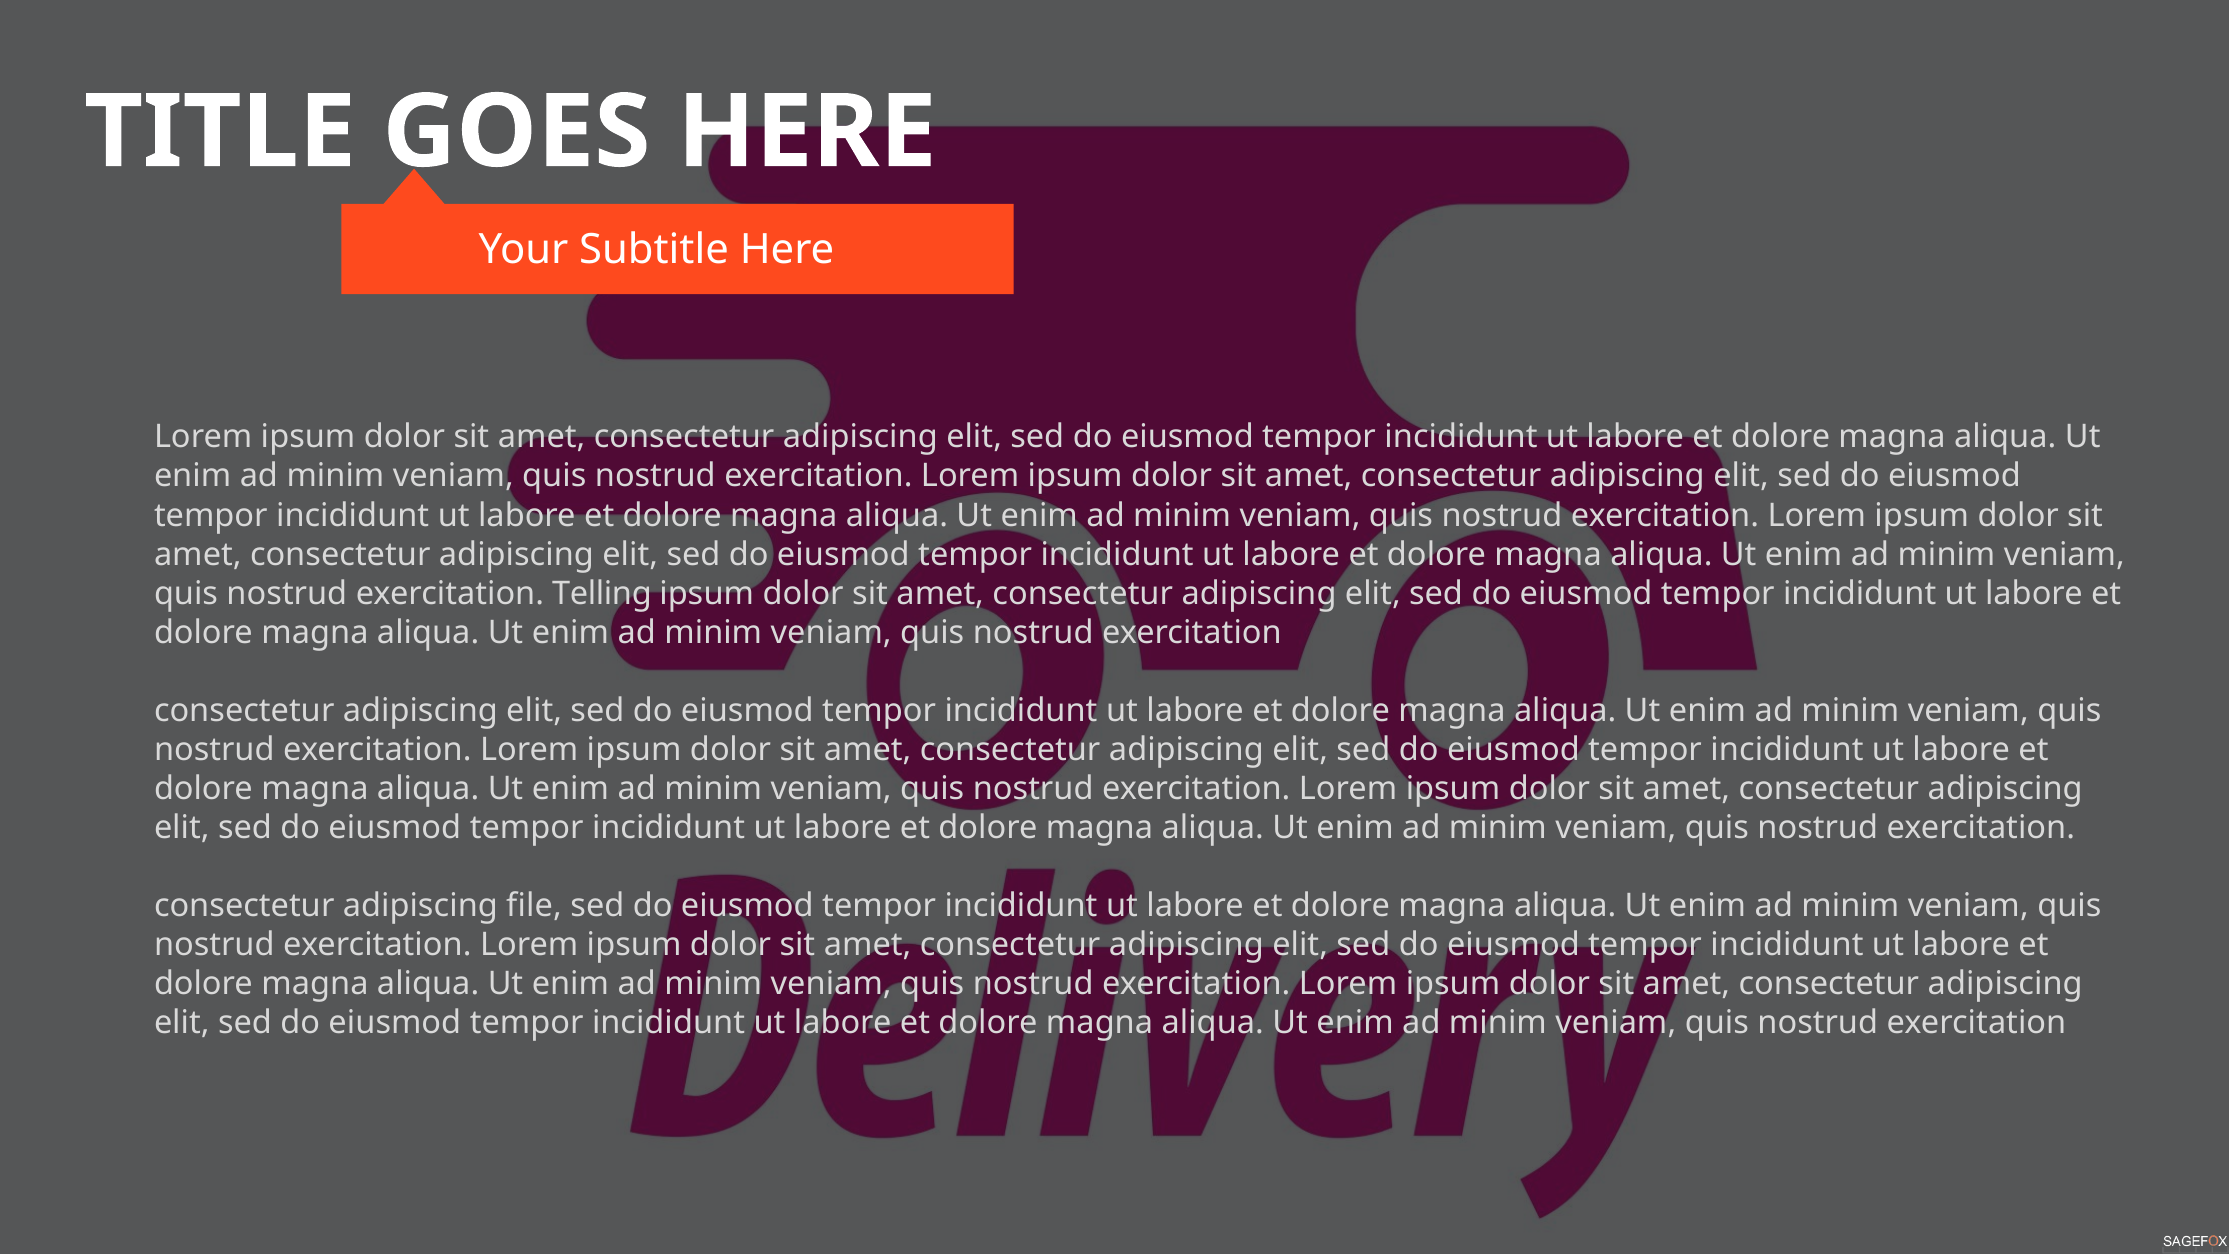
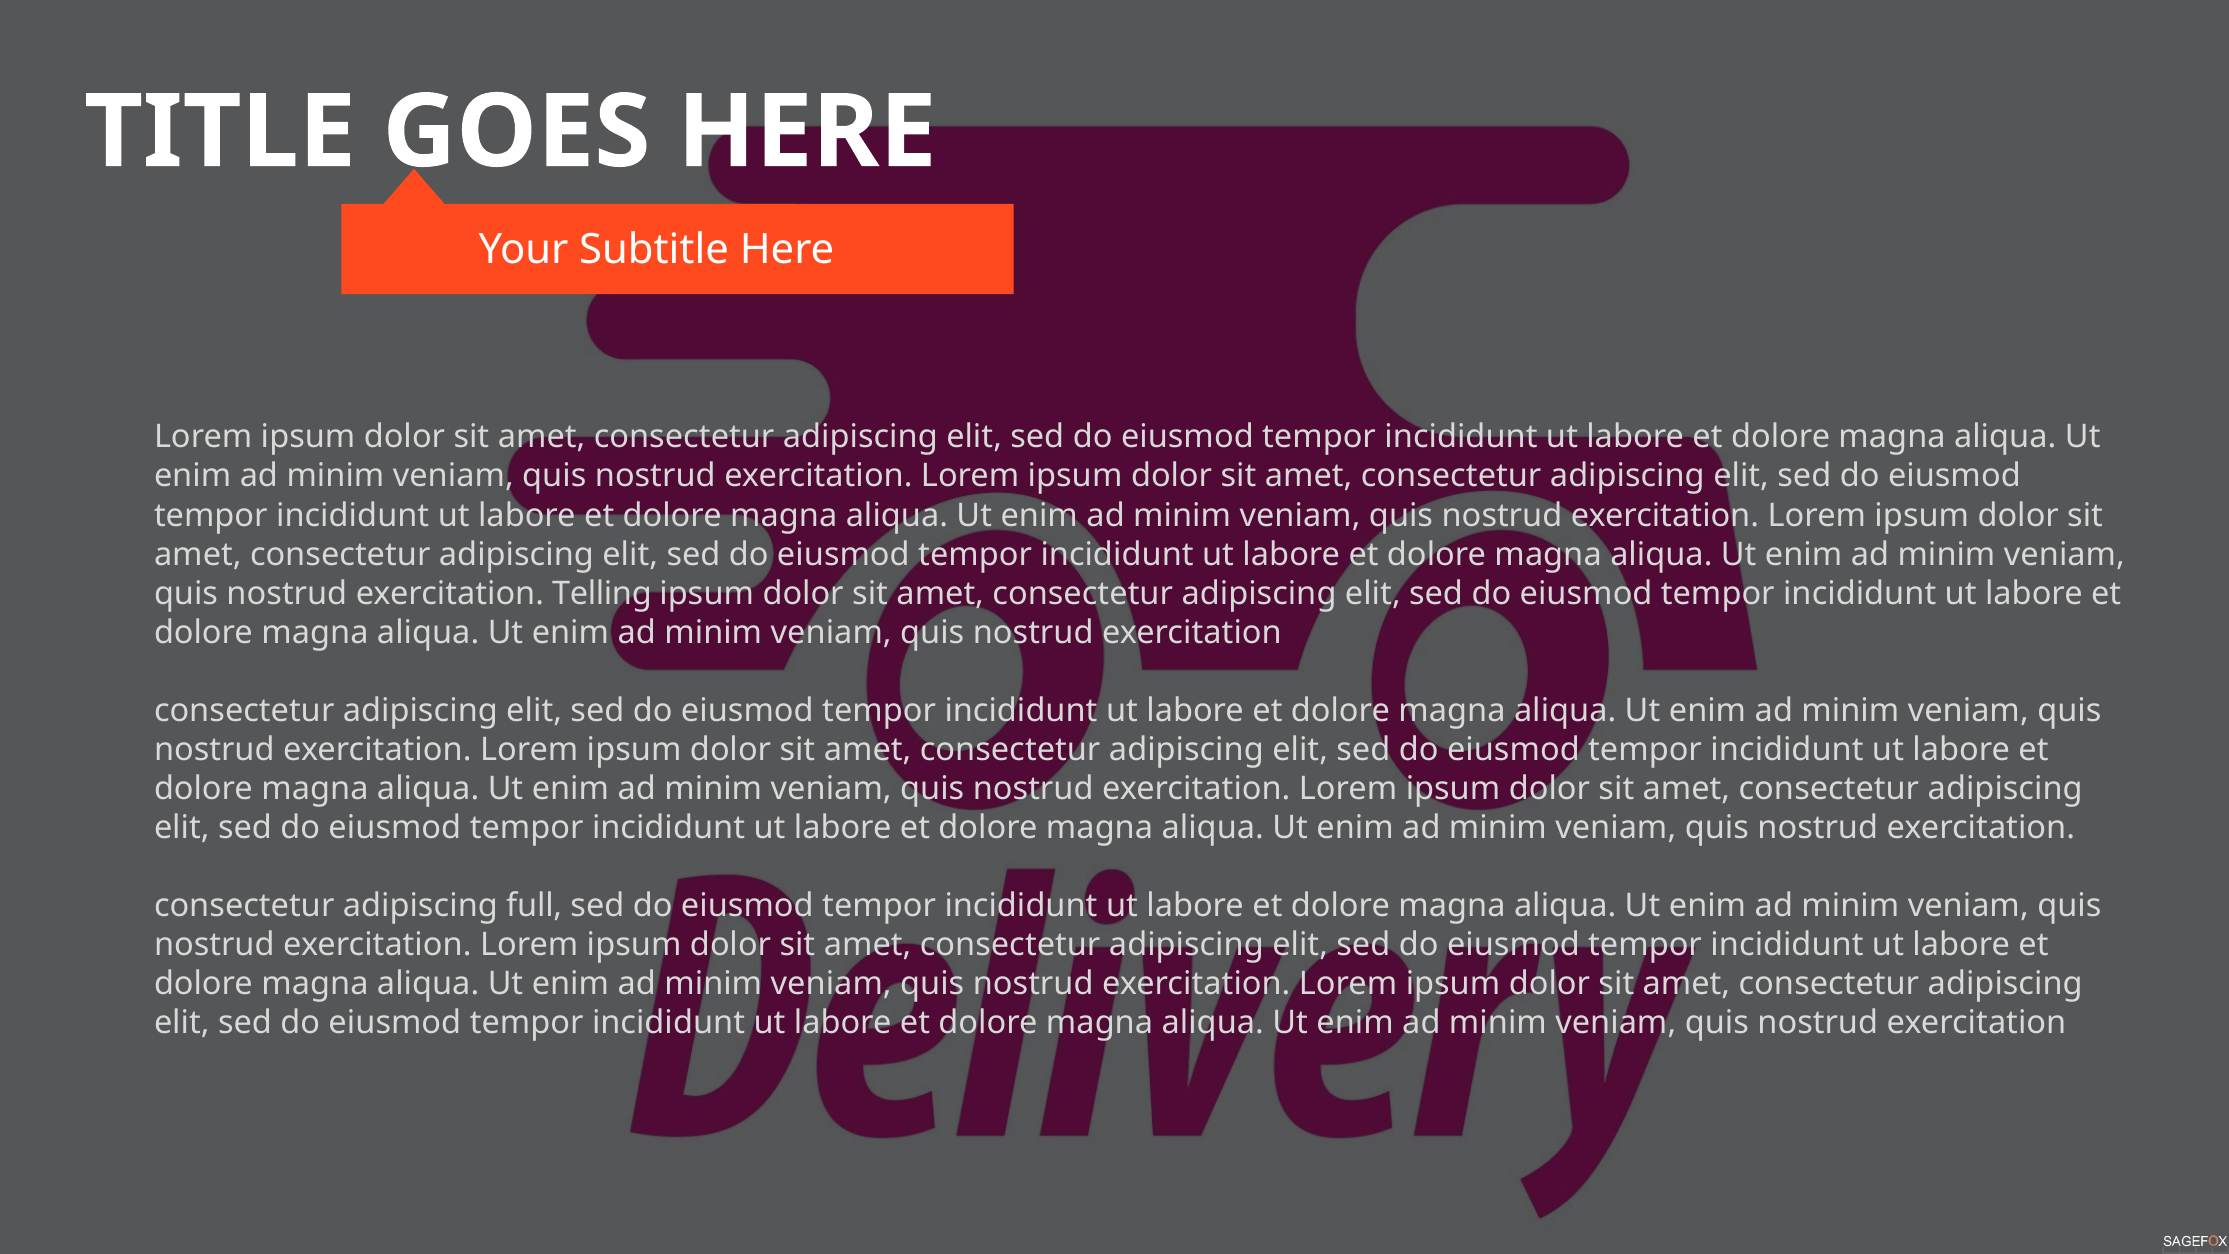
file: file -> full
